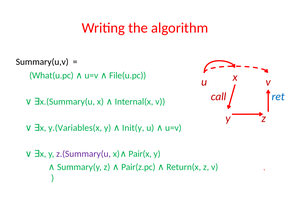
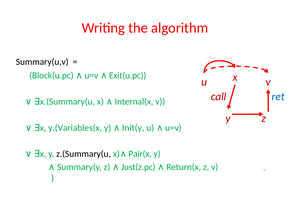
What(u.pc: What(u.pc -> Block(u.pc
File(u.pc: File(u.pc -> Exit(u.pc
z.(Summary(u colour: purple -> black
Pair(z.pc: Pair(z.pc -> Just(z.pc
